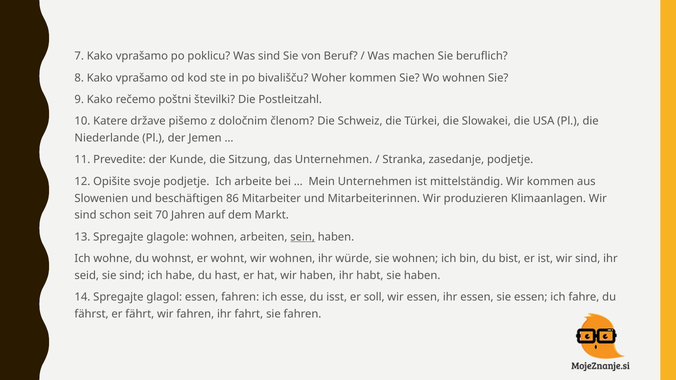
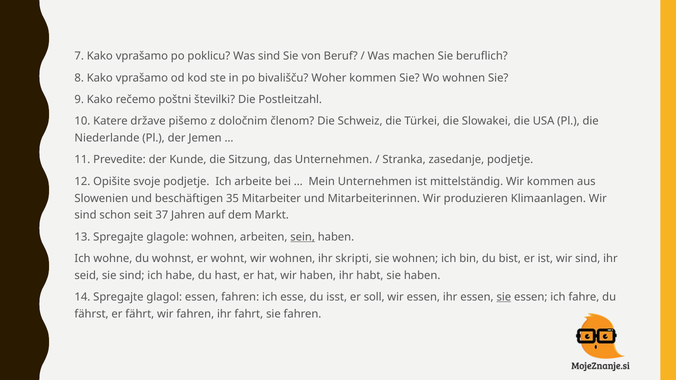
86: 86 -> 35
70: 70 -> 37
würde: würde -> skripti
sie at (504, 297) underline: none -> present
